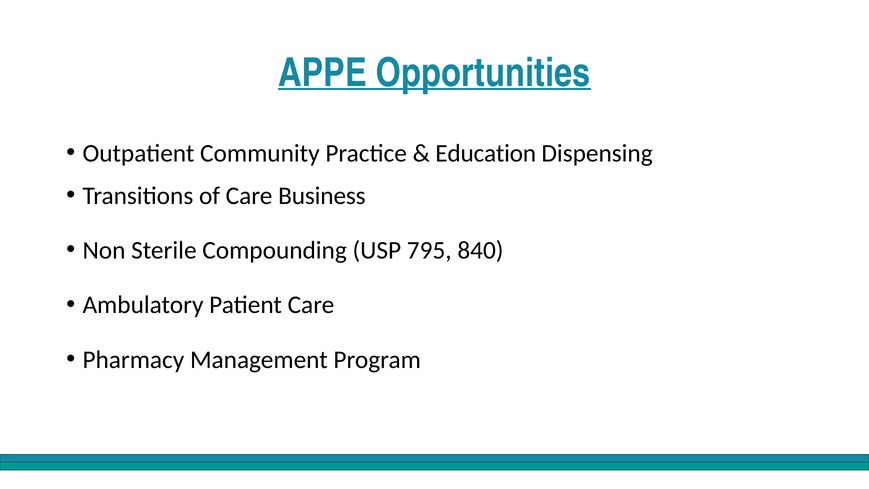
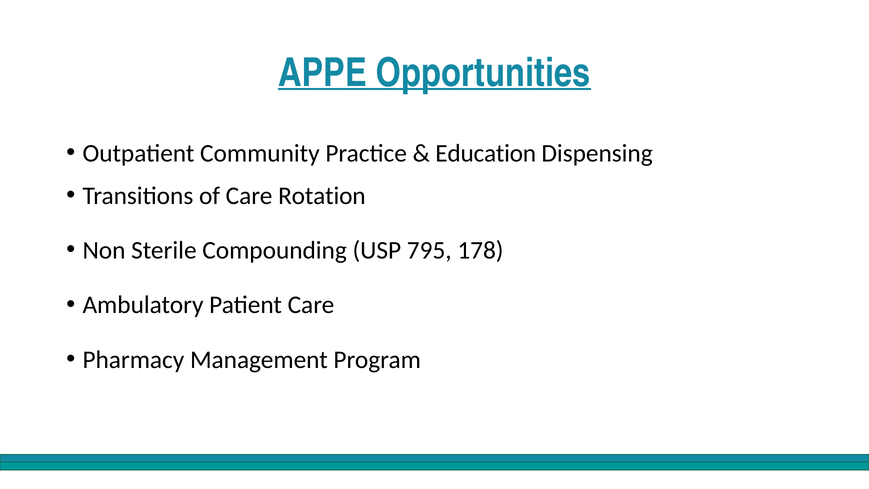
Business: Business -> Rotation
840: 840 -> 178
